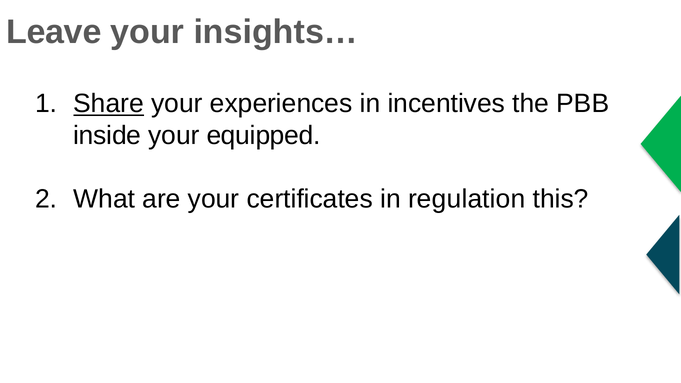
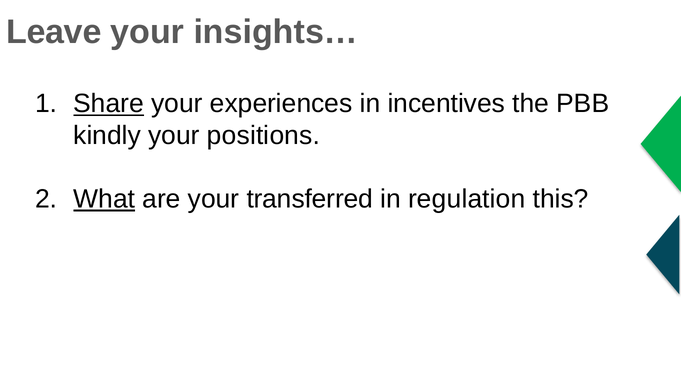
inside: inside -> kindly
equipped: equipped -> positions
What underline: none -> present
certificates: certificates -> transferred
